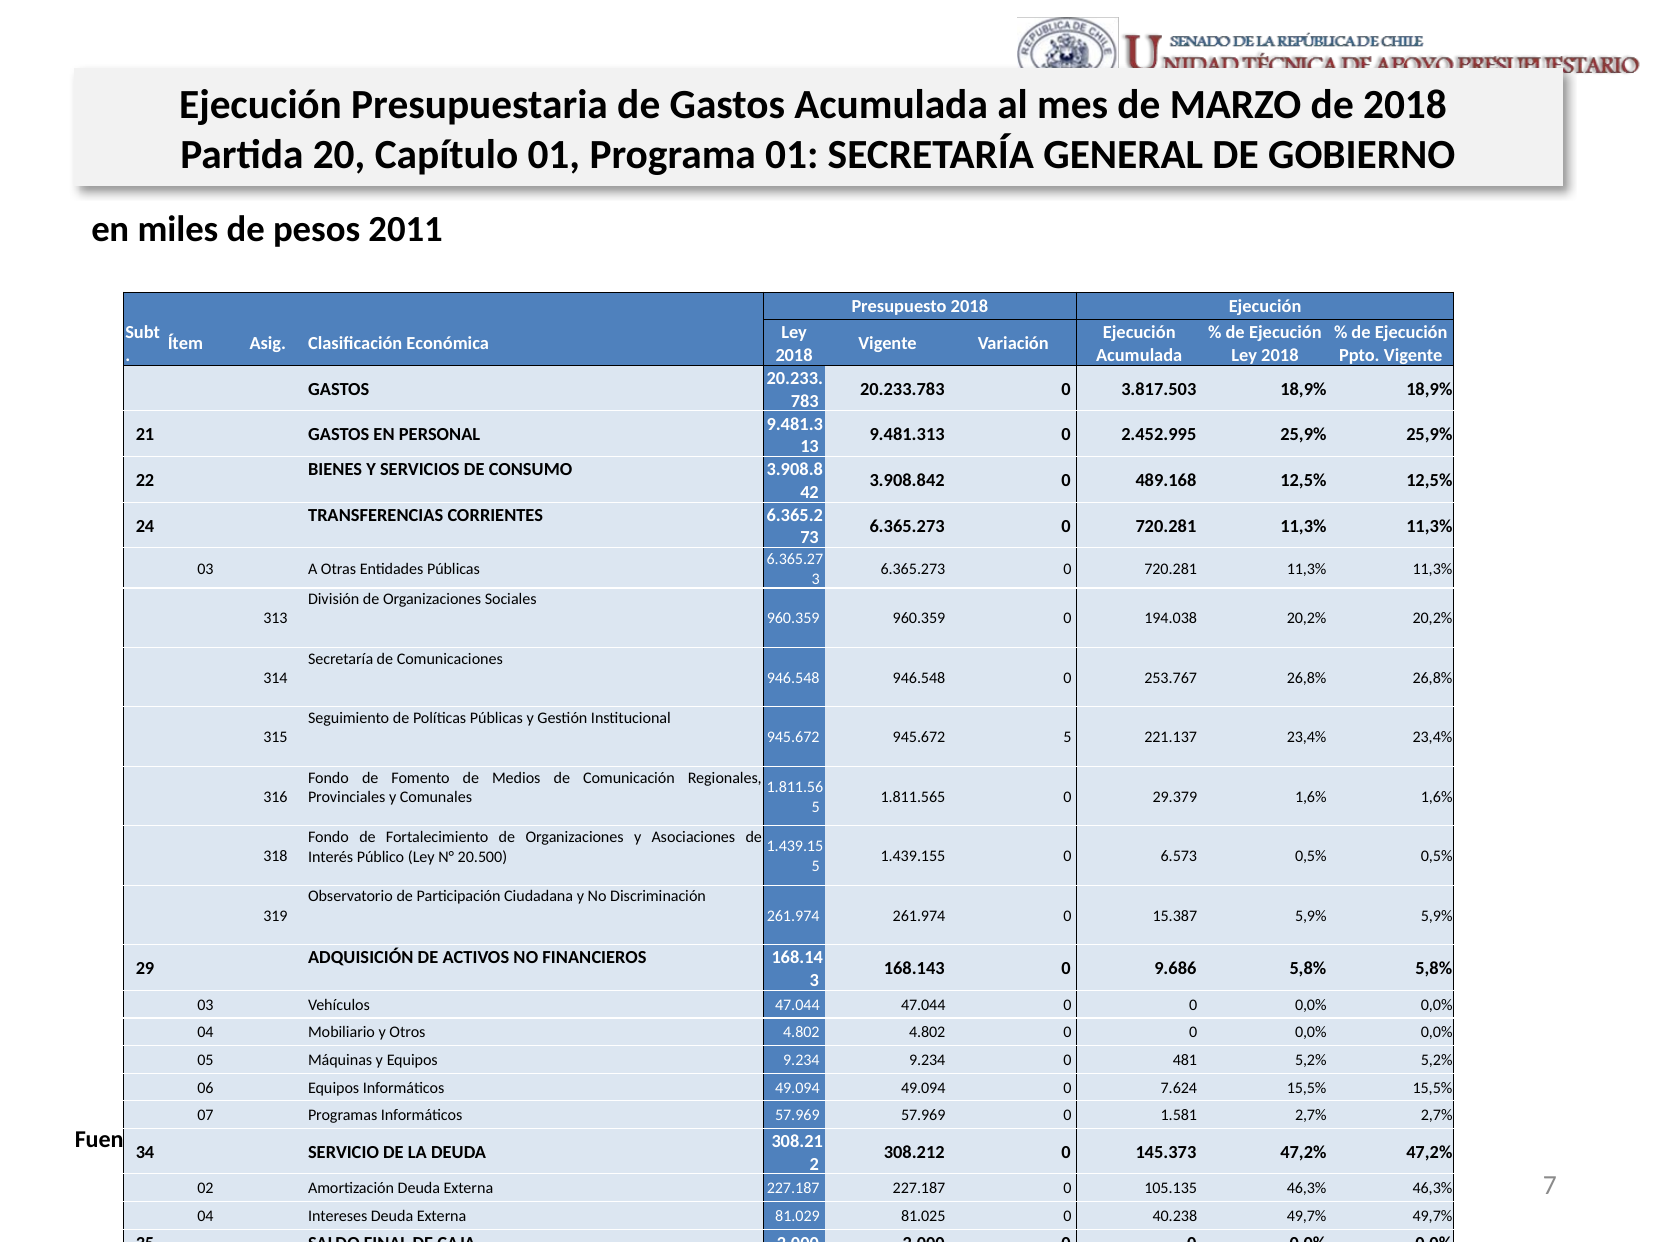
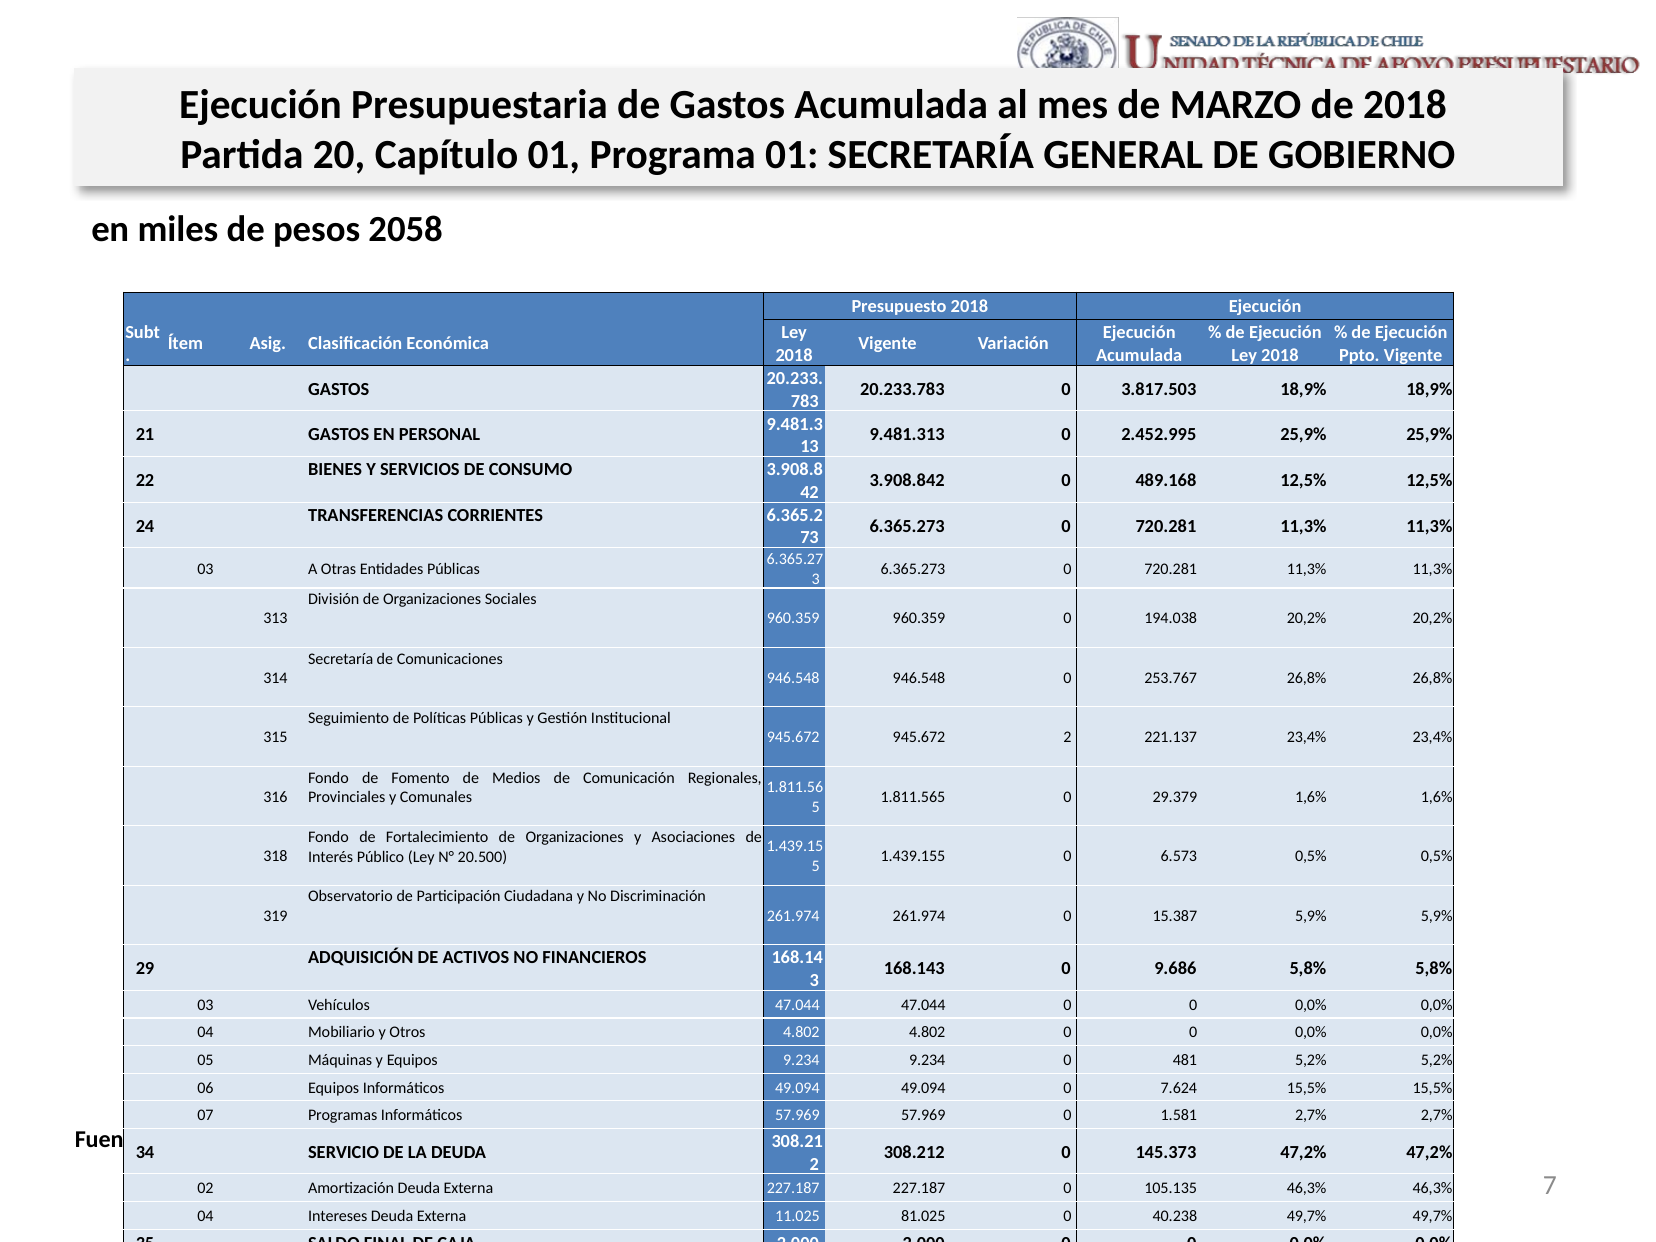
2011: 2011 -> 2058
945.672 5: 5 -> 2
81.029: 81.029 -> 11.025
